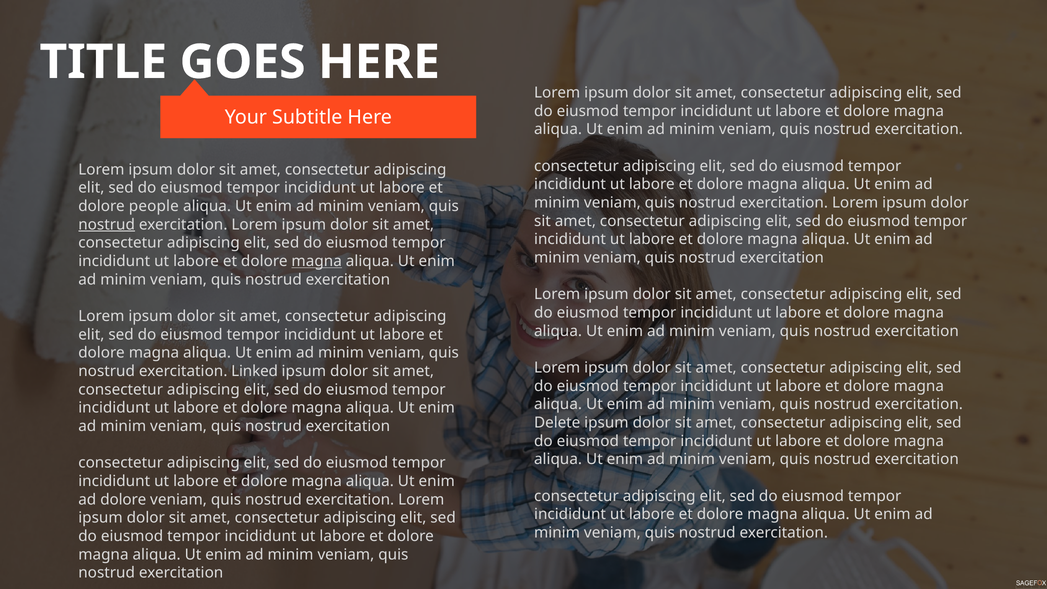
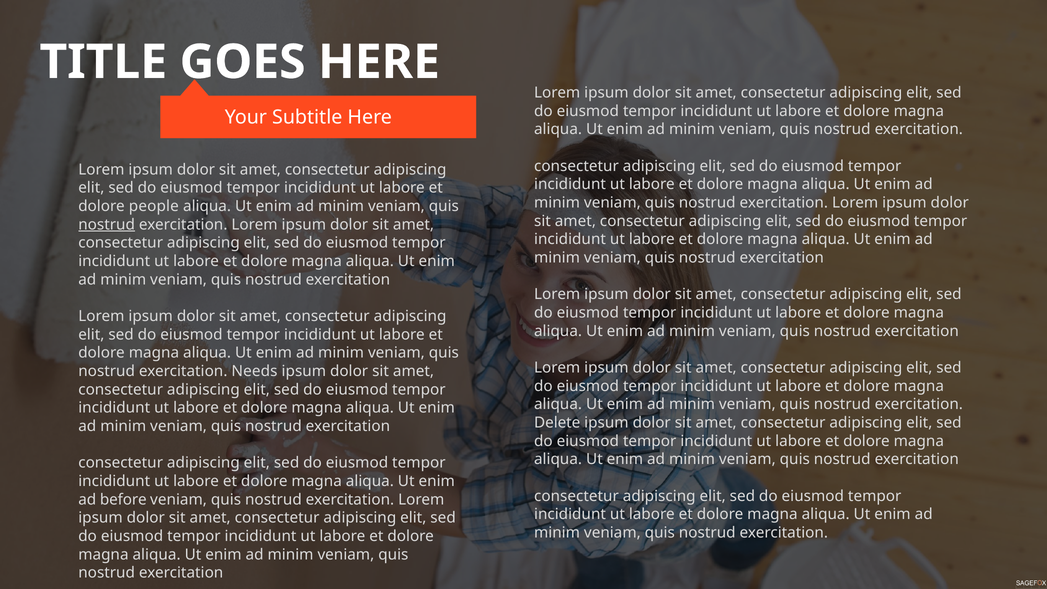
magna at (317, 261) underline: present -> none
Linked: Linked -> Needs
ad dolore: dolore -> before
